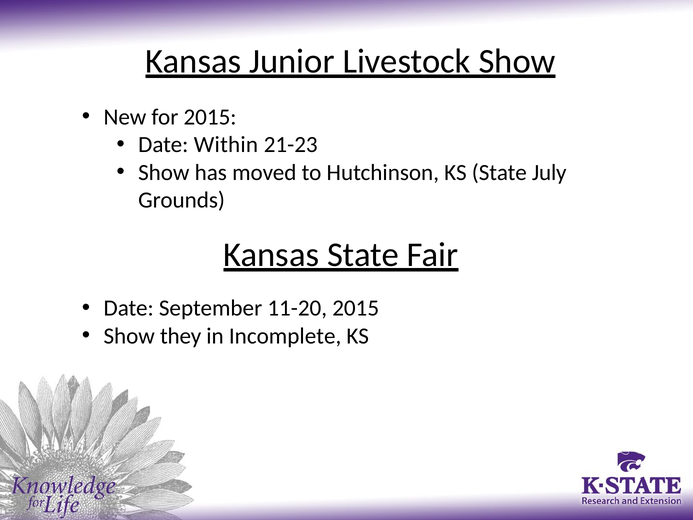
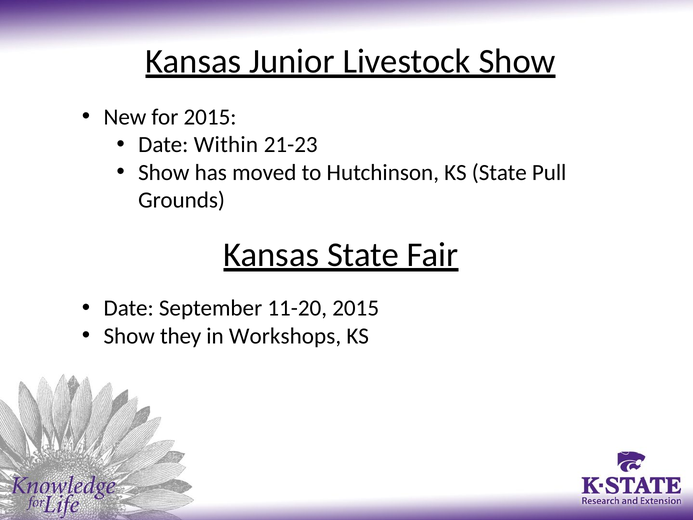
July: July -> Pull
Incomplete: Incomplete -> Workshops
